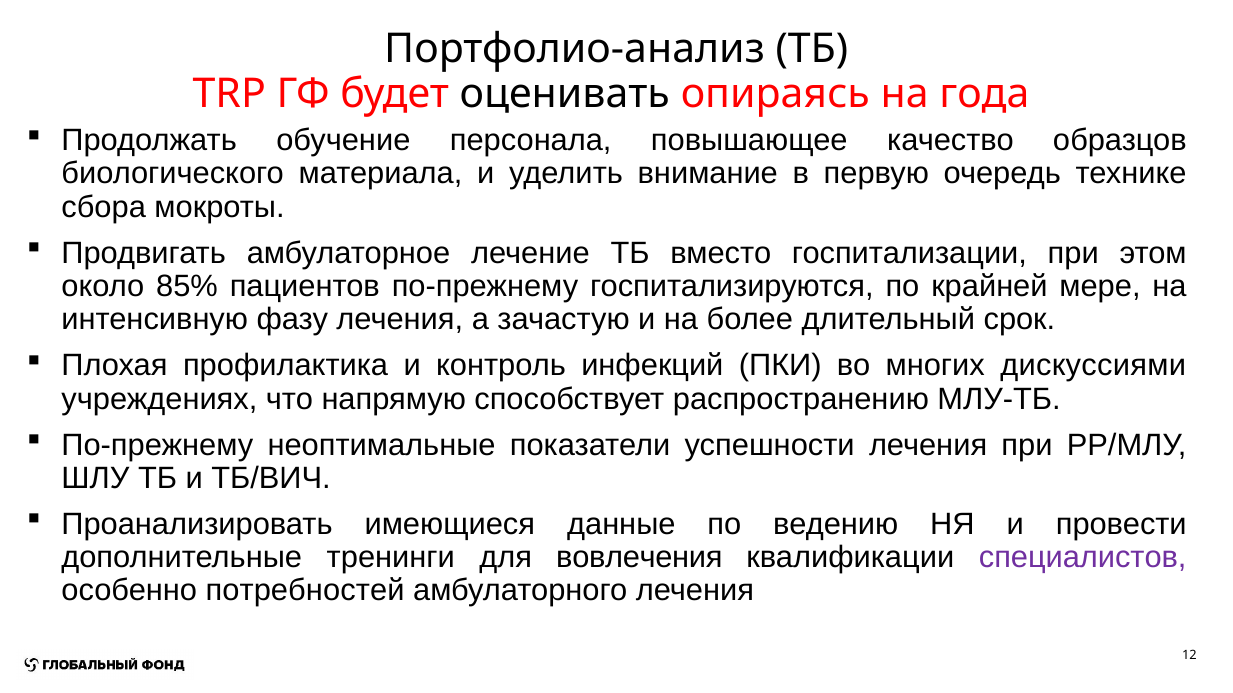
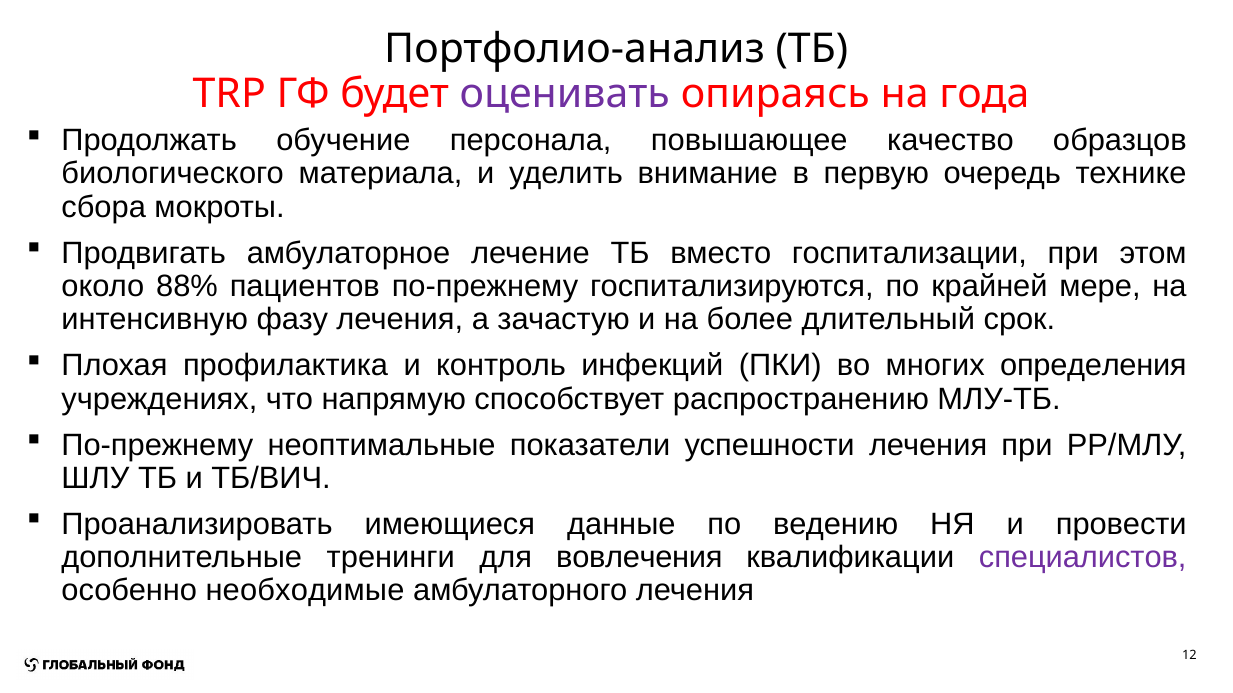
оценивать colour: black -> purple
85%: 85% -> 88%
дискуссиями: дискуссиями -> определения
потребностей: потребностей -> необходимые
